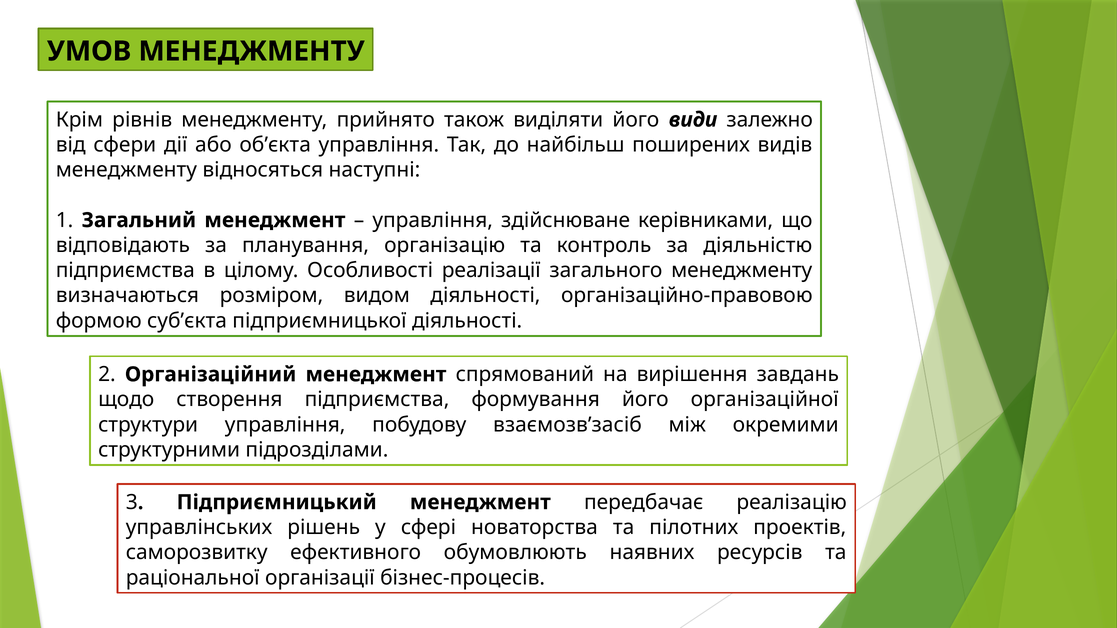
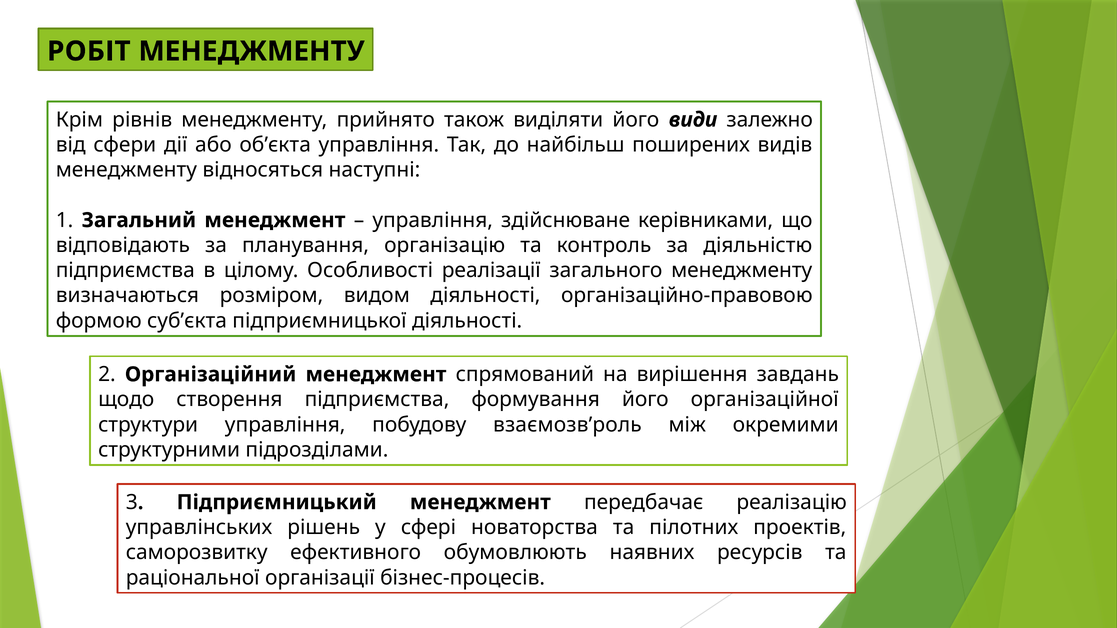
УМОВ: УМОВ -> РОБІТ
взаємозв’засіб: взаємозв’засіб -> взаємозв’роль
